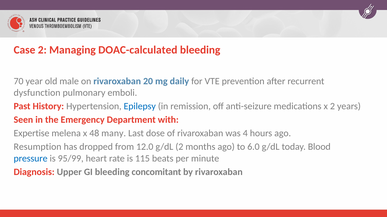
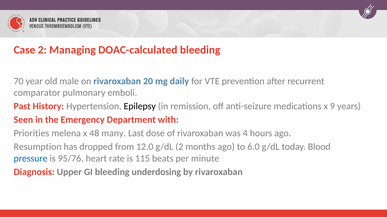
dysfunction: dysfunction -> comparator
Epilepsy colour: blue -> black
x 2: 2 -> 9
Expertise: Expertise -> Priorities
95/99: 95/99 -> 95/76
concomitant: concomitant -> underdosing
